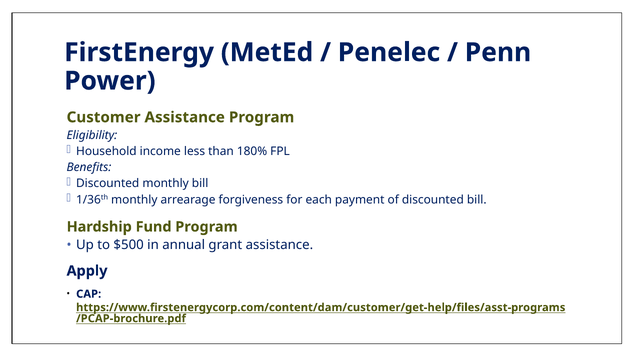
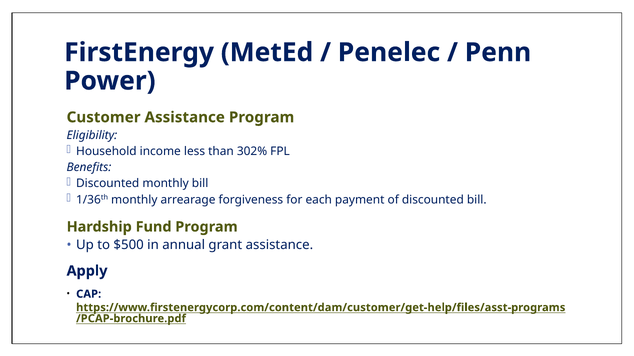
180%: 180% -> 302%
